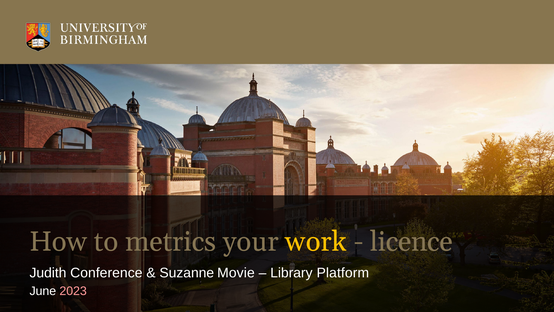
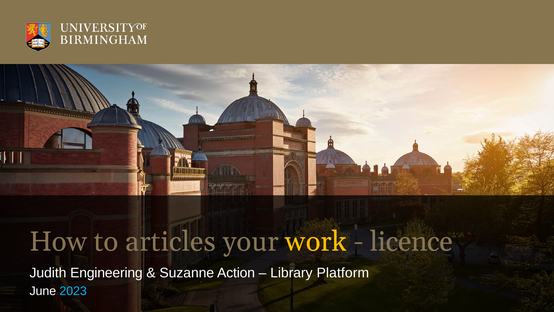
metrics: metrics -> articles
Conference: Conference -> Engineering
Movie: Movie -> Action
2023 colour: pink -> light blue
